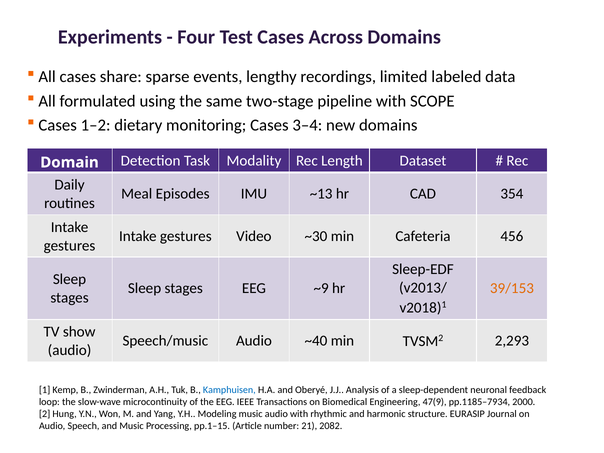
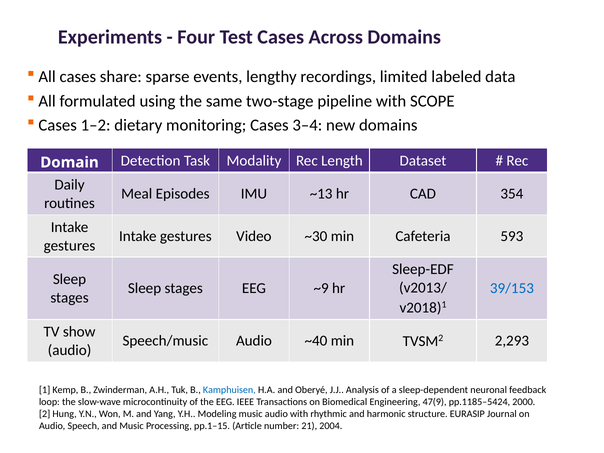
456: 456 -> 593
39/153 colour: orange -> blue
pp.1185–7934: pp.1185–7934 -> pp.1185–5424
2082: 2082 -> 2004
